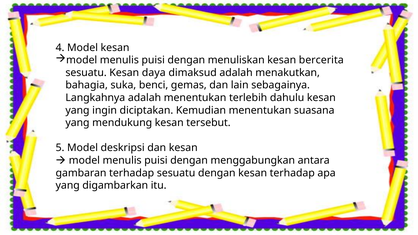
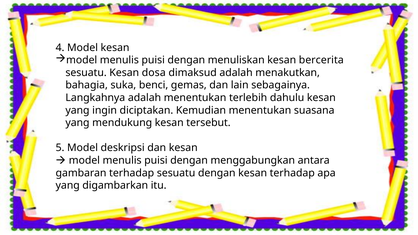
daya: daya -> dosa
